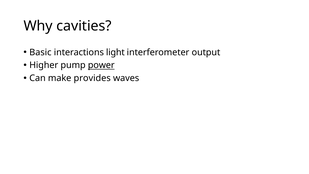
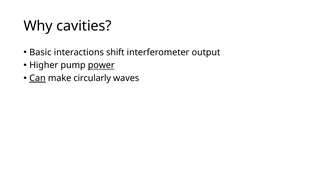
light: light -> shift
Can underline: none -> present
provides: provides -> circularly
